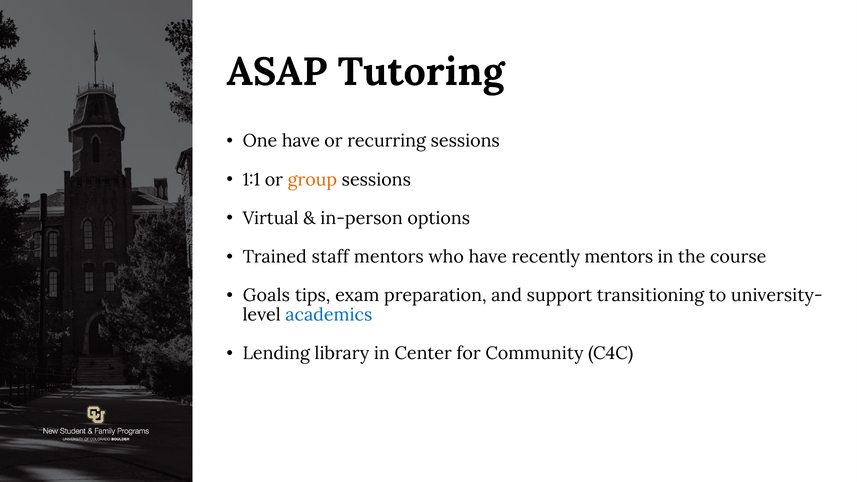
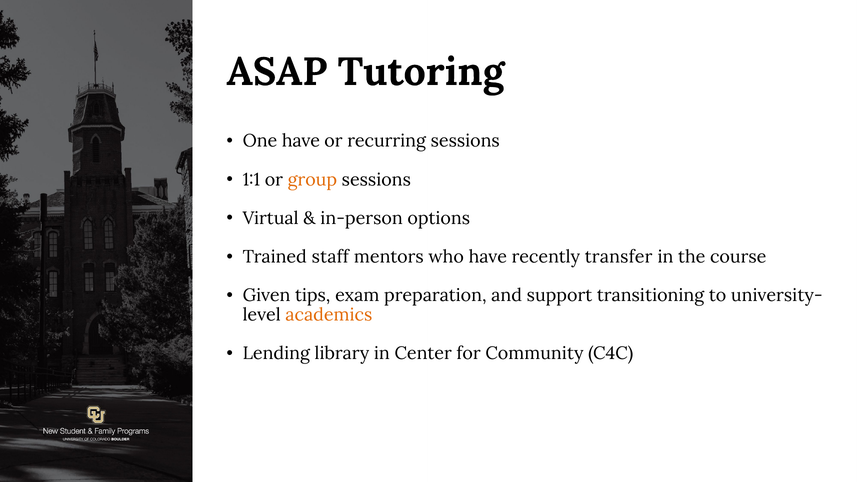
recently mentors: mentors -> transfer
Goals: Goals -> Given
academics colour: blue -> orange
